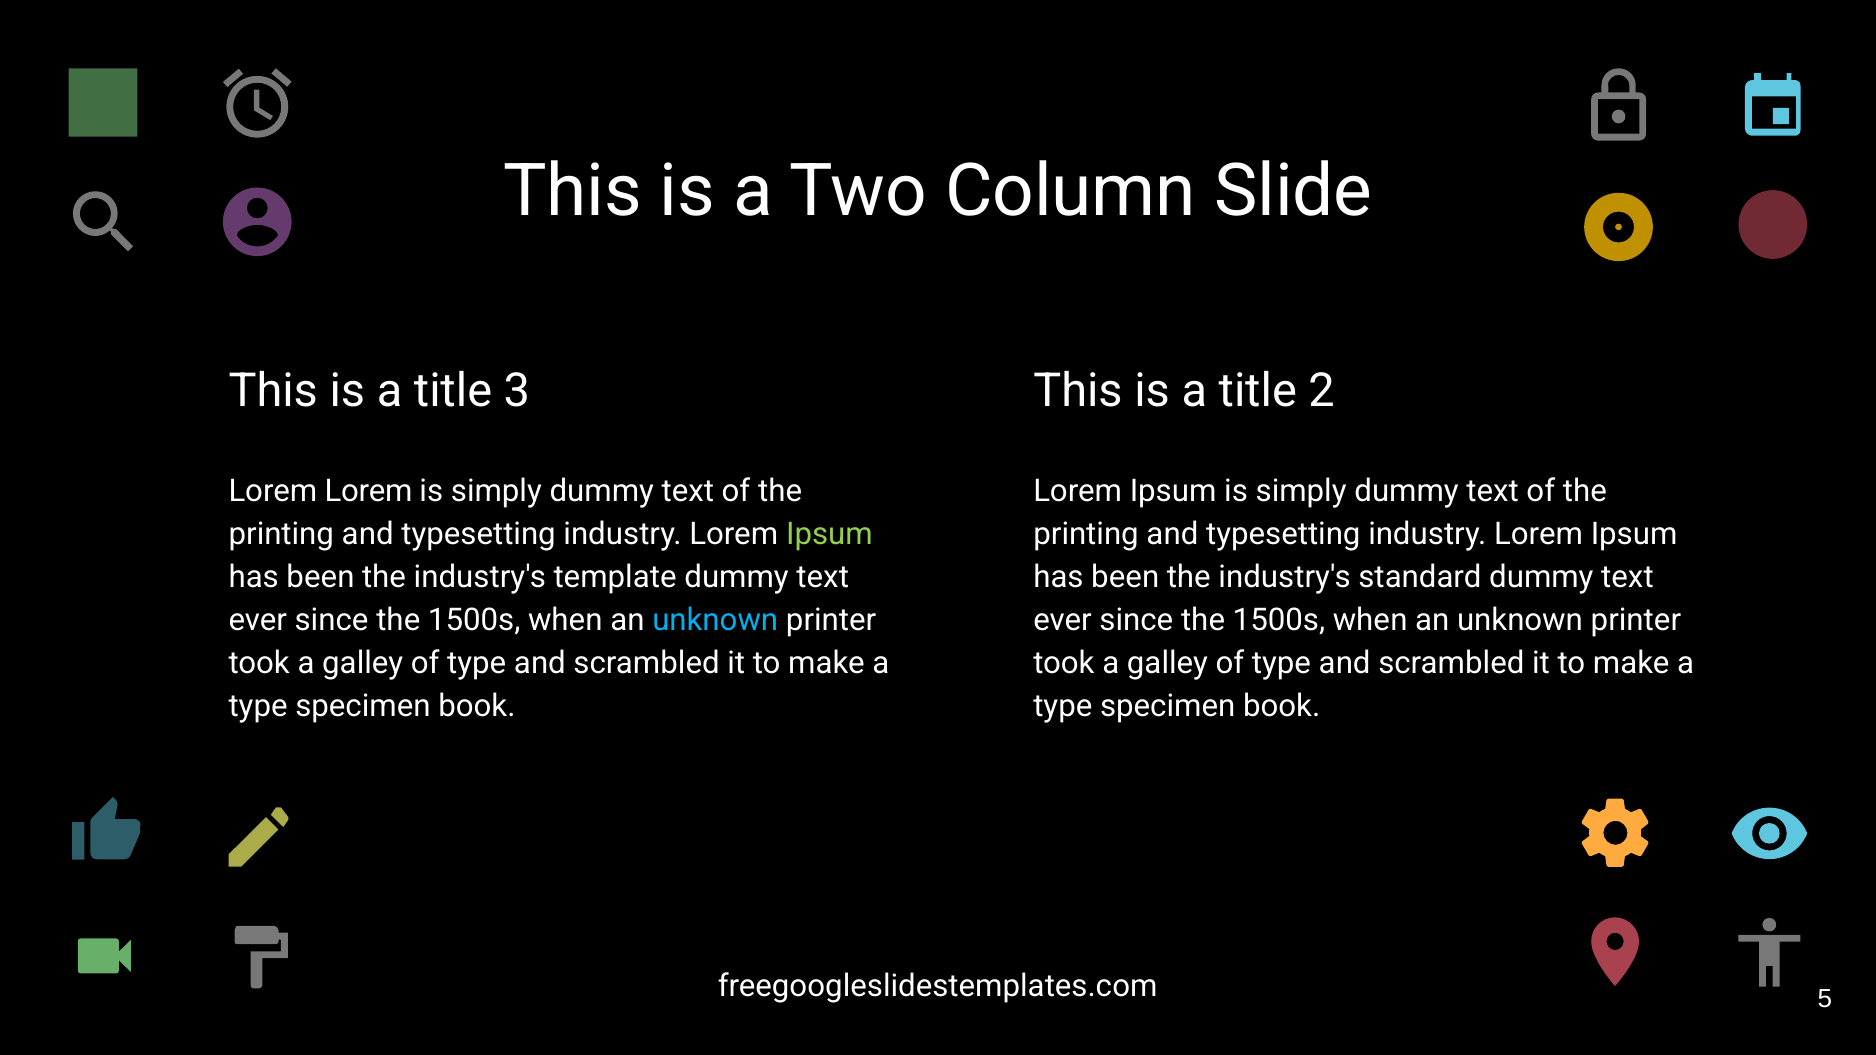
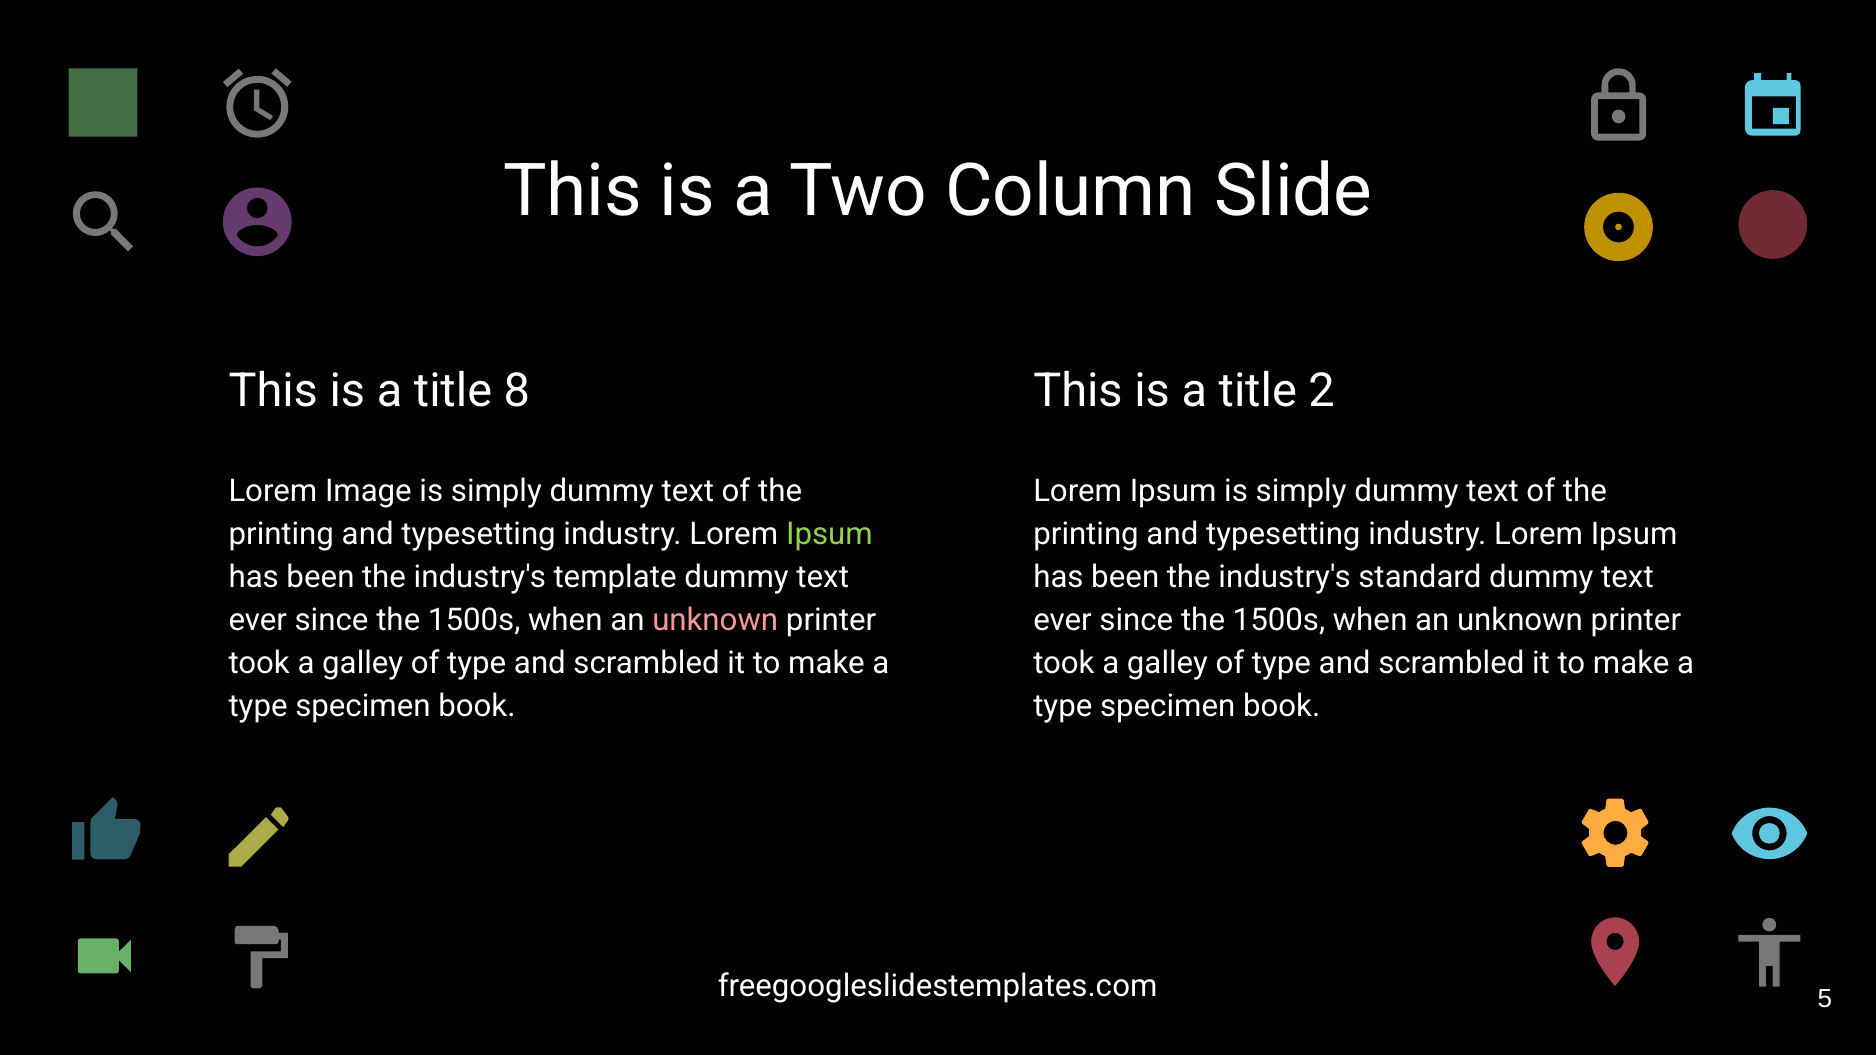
3: 3 -> 8
Lorem Lorem: Lorem -> Image
unknown at (715, 620) colour: light blue -> pink
